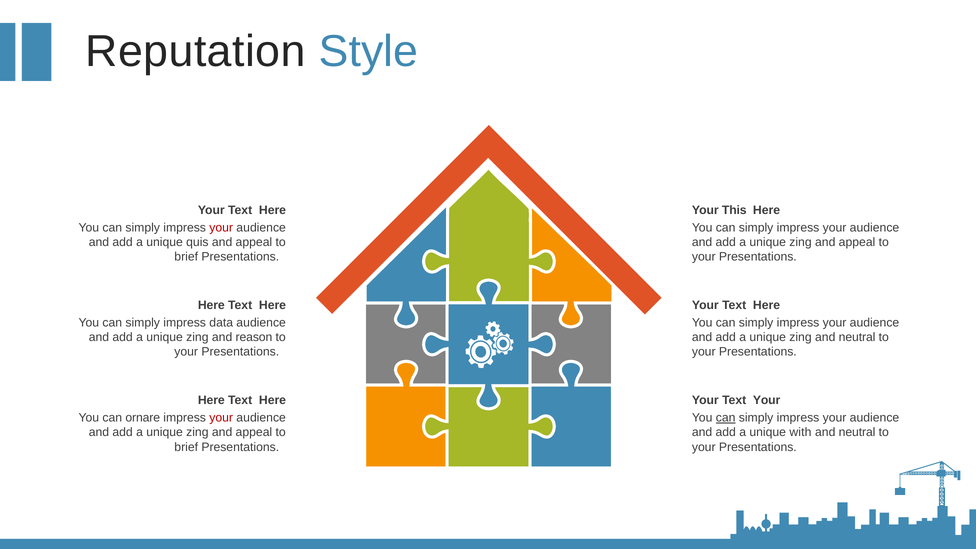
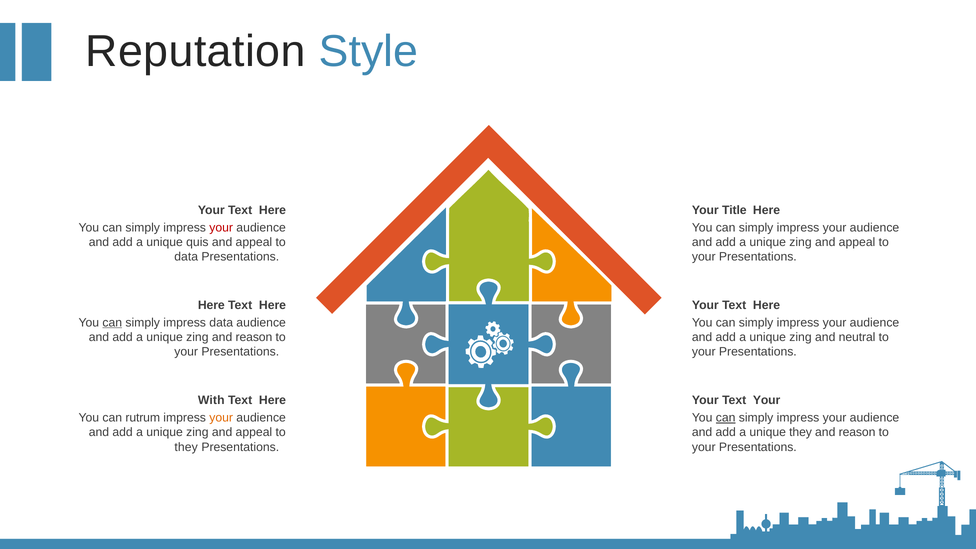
This: This -> Title
brief at (186, 257): brief -> data
can at (112, 323) underline: none -> present
Here at (211, 400): Here -> With
ornare: ornare -> rutrum
your at (221, 418) colour: red -> orange
unique with: with -> they
neutral at (857, 432): neutral -> reason
brief at (186, 447): brief -> they
